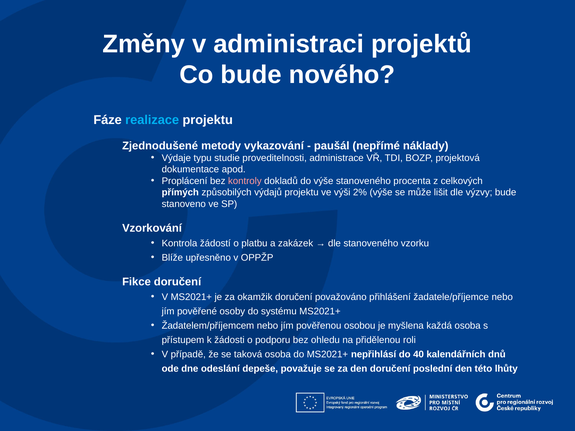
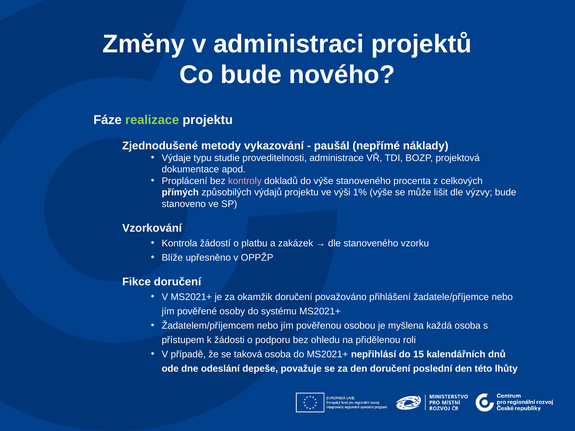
realizace colour: light blue -> light green
2%: 2% -> 1%
40: 40 -> 15
